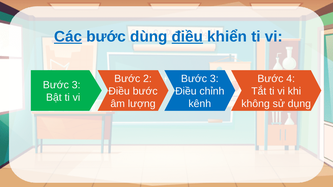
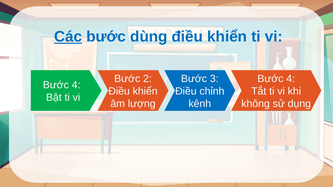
điều at (187, 37) underline: present -> none
3 at (76, 85): 3 -> 4
bước at (145, 91): bước -> khiển
